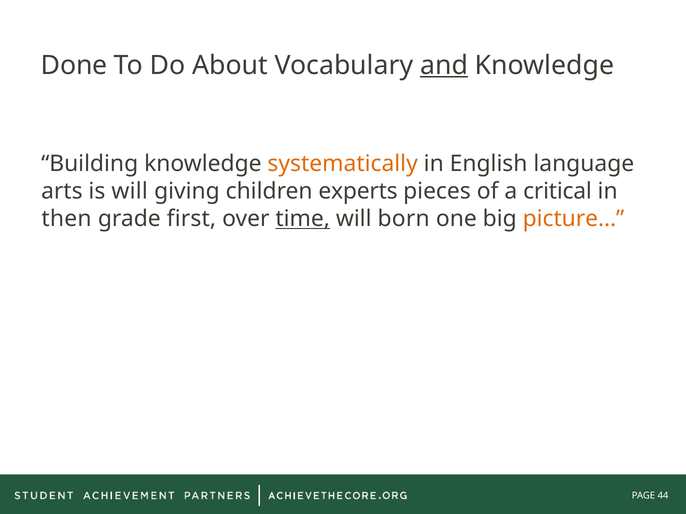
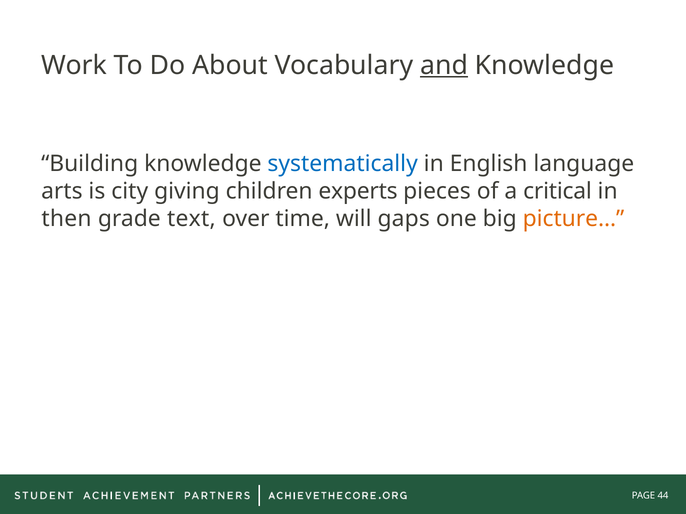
Done: Done -> Work
systematically colour: orange -> blue
is will: will -> city
first: first -> text
time underline: present -> none
born: born -> gaps
